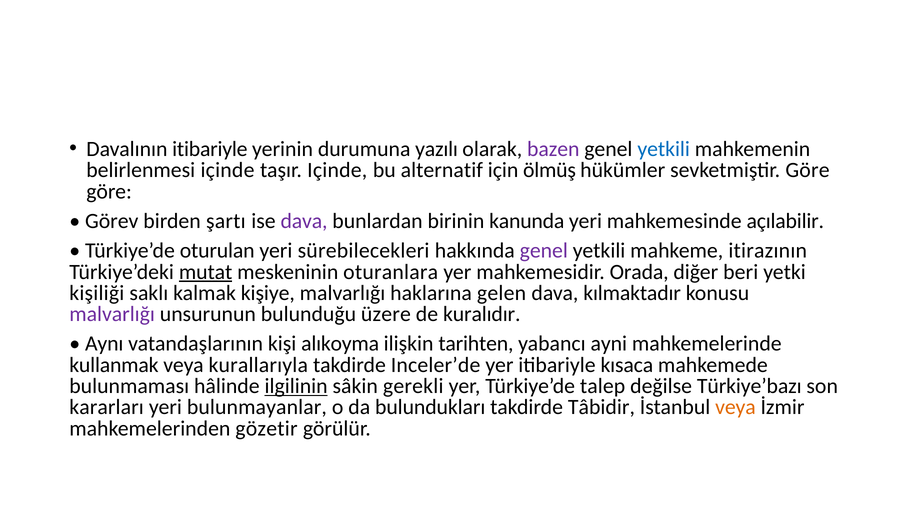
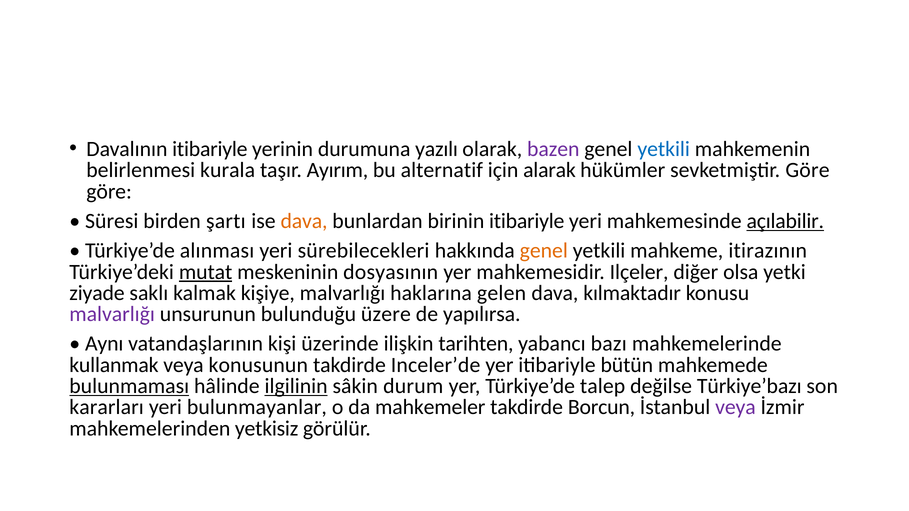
belirlenmesi içinde: içinde -> kurala
taşır Içinde: Içinde -> Ayırım
ölmüş: ölmüş -> alarak
Görev: Görev -> Süresi
dava at (304, 221) colour: purple -> orange
birinin kanunda: kanunda -> itibariyle
açılabilir underline: none -> present
oturulan: oturulan -> alınması
genel at (544, 251) colour: purple -> orange
oturanlara: oturanlara -> dosyasının
Orada: Orada -> Ilçeler
beri: beri -> olsa
kişiliği: kişiliği -> ziyade
kuralıdır: kuralıdır -> yapılırsa
alıkoyma: alıkoyma -> üzerinde
ayni: ayni -> bazı
kurallarıyla: kurallarıyla -> konusunun
kısaca: kısaca -> bütün
bulunmaması underline: none -> present
gerekli: gerekli -> durum
bulundukları: bulundukları -> mahkemeler
Tâbidir: Tâbidir -> Borcun
veya at (735, 407) colour: orange -> purple
gözetir: gözetir -> yetkisiz
